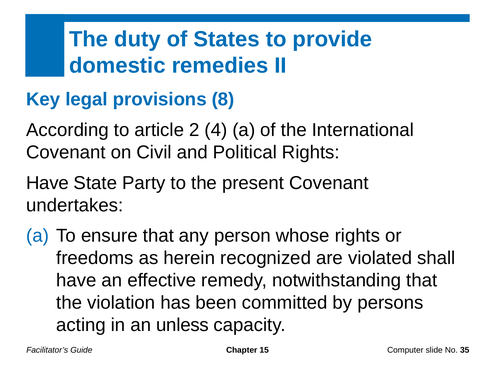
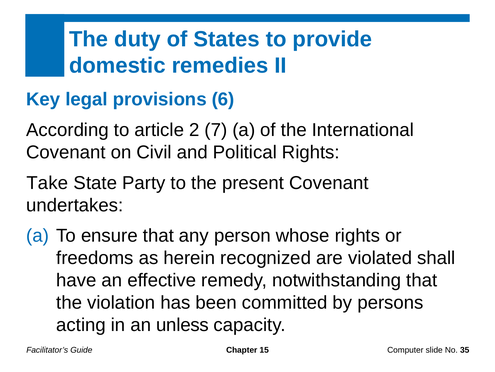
8: 8 -> 6
4: 4 -> 7
Have at (47, 183): Have -> Take
